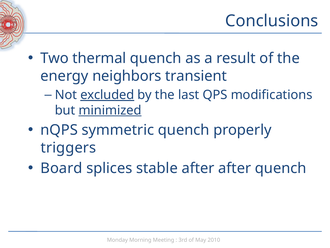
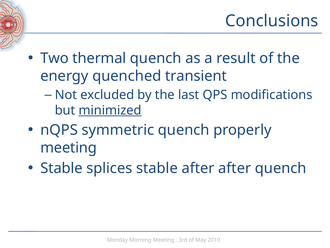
neighbors: neighbors -> quenched
excluded underline: present -> none
triggers at (68, 147): triggers -> meeting
Board at (61, 168): Board -> Stable
